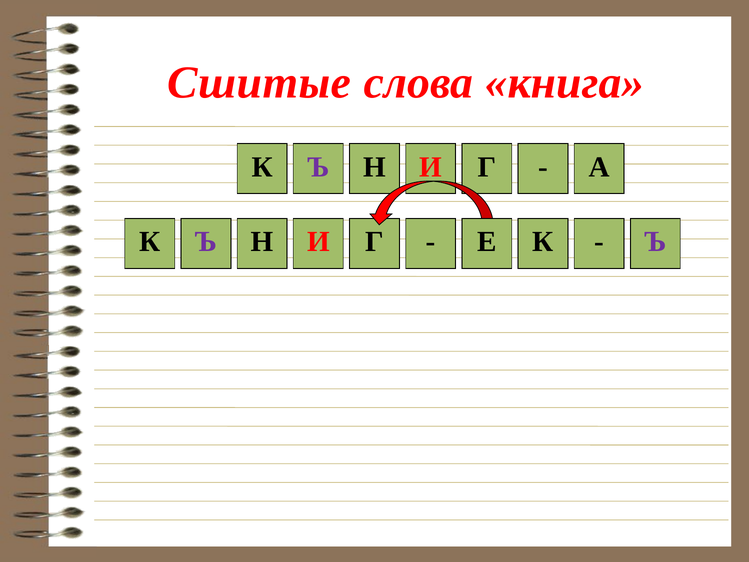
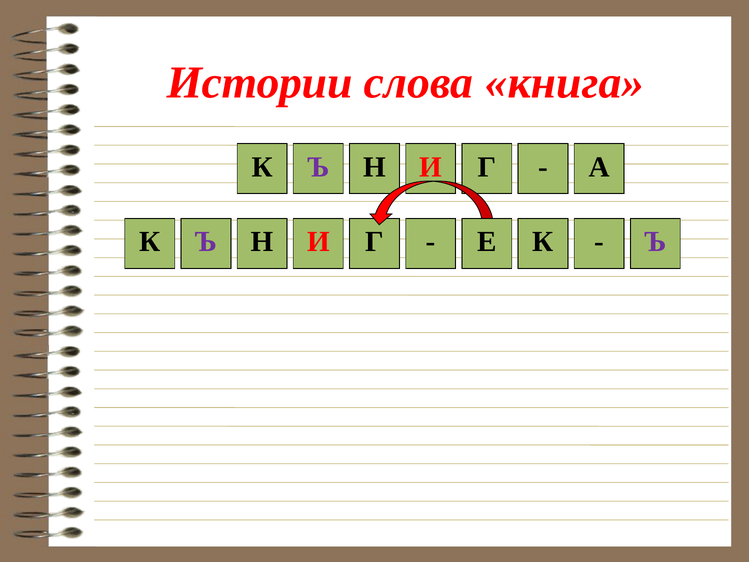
Сшитые: Сшитые -> Истории
